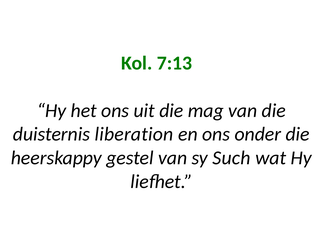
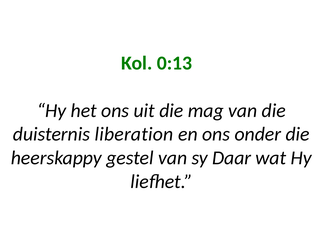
7:13: 7:13 -> 0:13
Such: Such -> Daar
